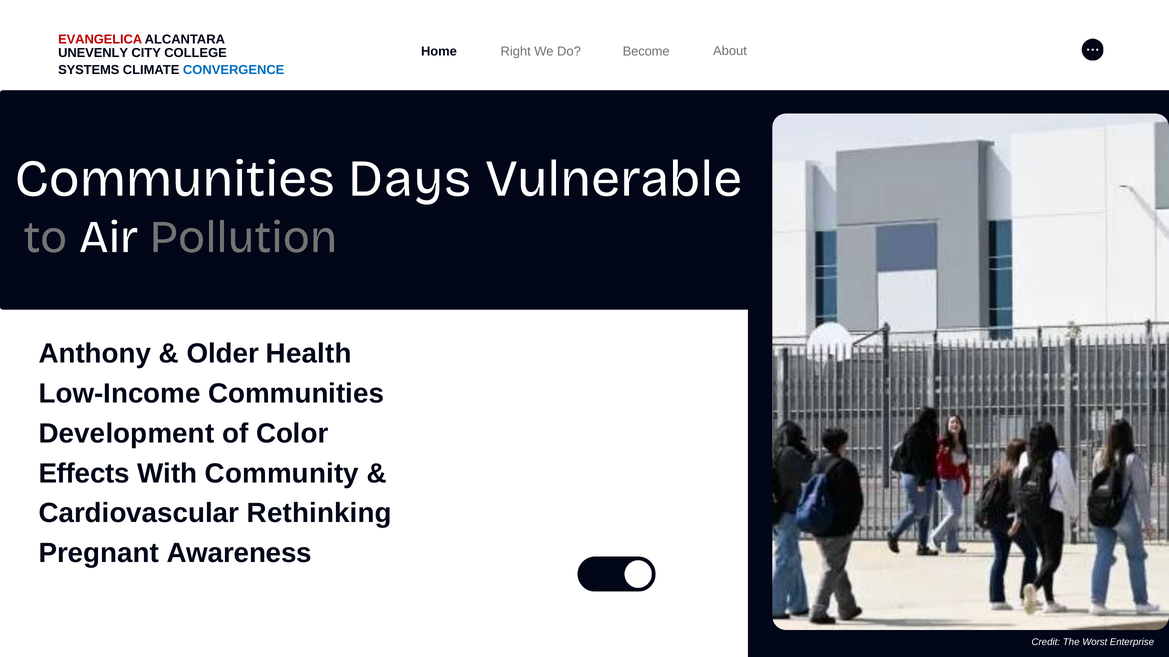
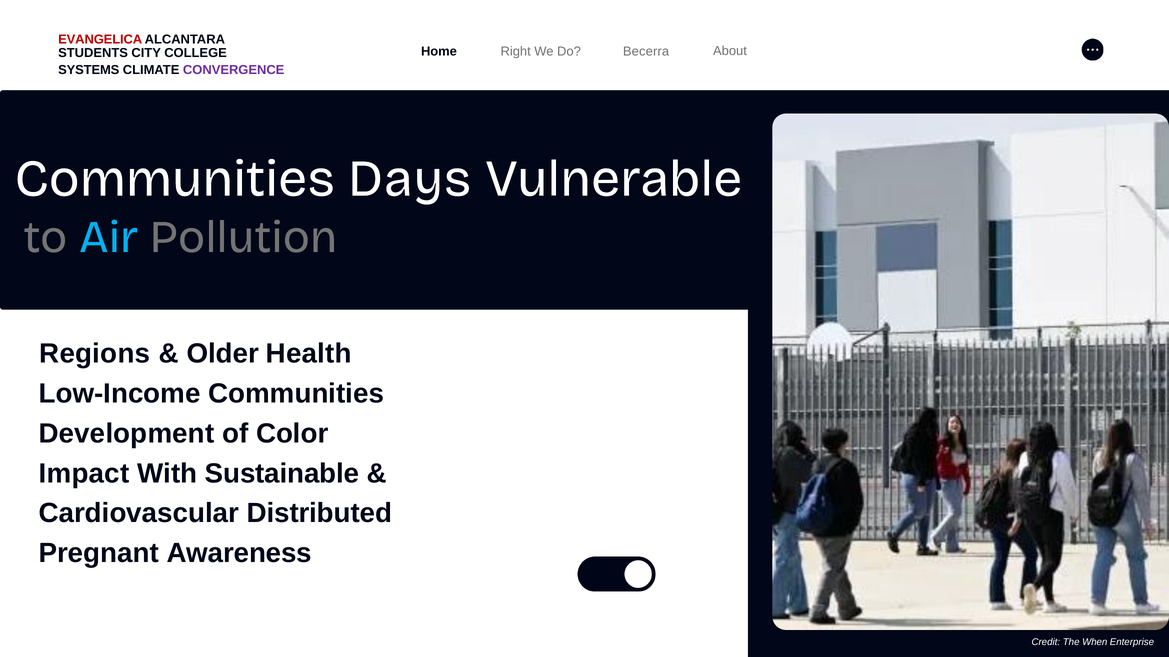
Become: Become -> Becerra
UNEVENLY: UNEVENLY -> STUDENTS
CONVERGENCE colour: blue -> purple
Air colour: white -> light blue
Anthony: Anthony -> Regions
Effects: Effects -> Impact
Community: Community -> Sustainable
Rethinking: Rethinking -> Distributed
Worst: Worst -> When
